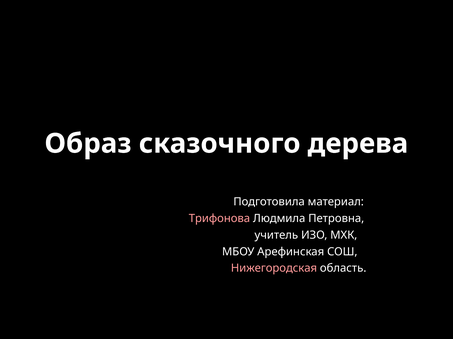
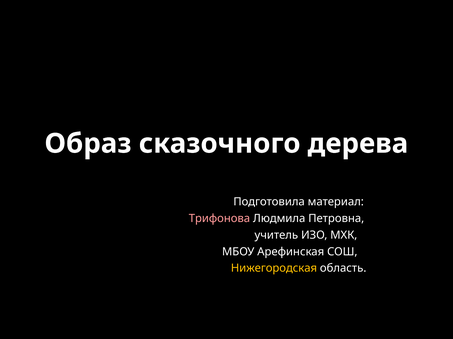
Нижегородская colour: pink -> yellow
